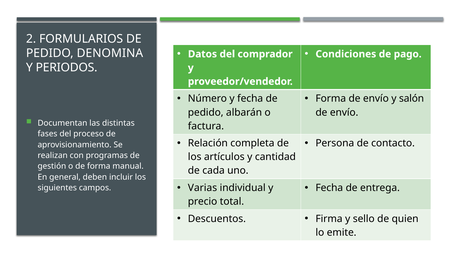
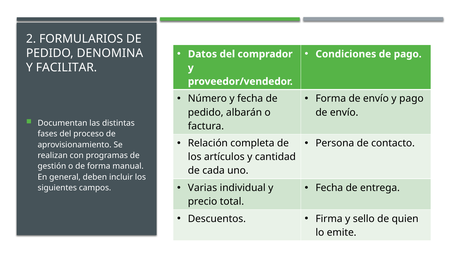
PERIODOS: PERIODOS -> FACILITAR
y salón: salón -> pago
